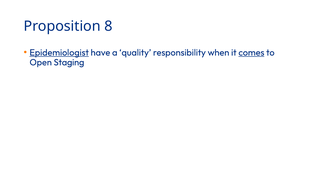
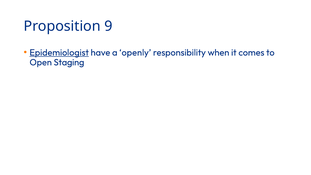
8: 8 -> 9
quality: quality -> openly
comes underline: present -> none
